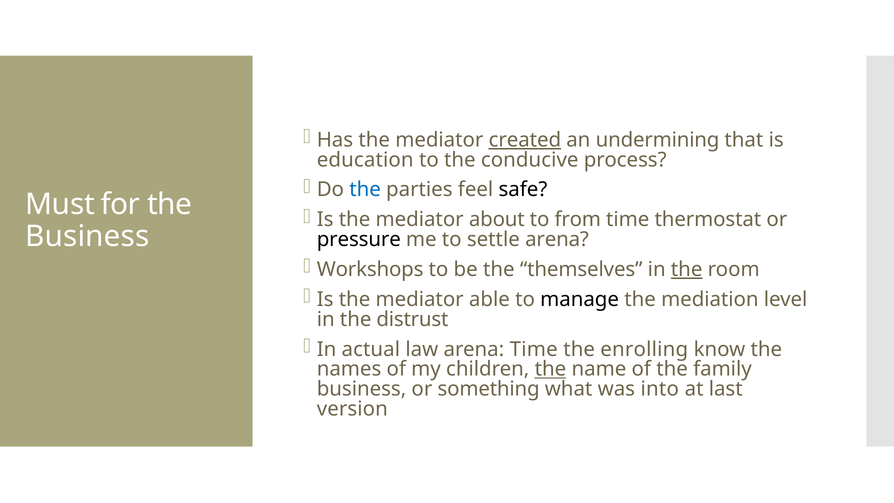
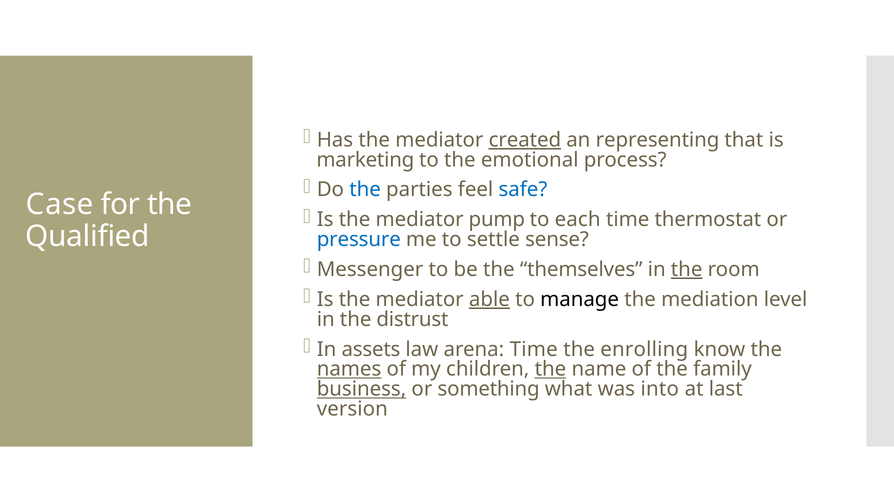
undermining: undermining -> representing
education: education -> marketing
conducive: conducive -> emotional
safe colour: black -> blue
Must: Must -> Case
about: about -> pump
from: from -> each
Business at (87, 237): Business -> Qualified
pressure colour: black -> blue
settle arena: arena -> sense
Workshops: Workshops -> Messenger
able underline: none -> present
actual: actual -> assets
names underline: none -> present
business at (362, 389) underline: none -> present
